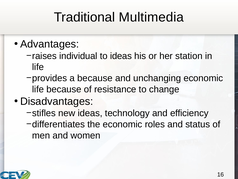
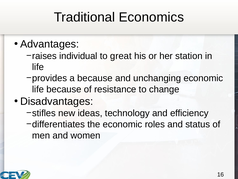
Multimedia: Multimedia -> Economics
to ideas: ideas -> great
